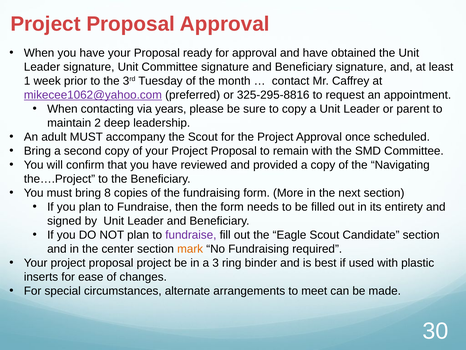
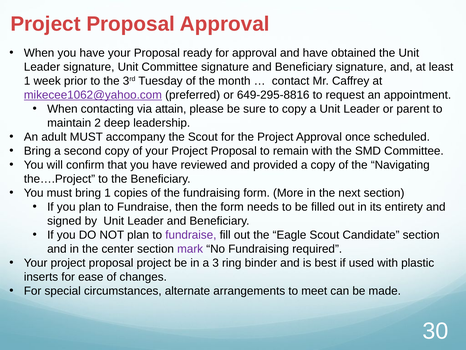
325-295-8816: 325-295-8816 -> 649-295-8816
years: years -> attain
bring 8: 8 -> 1
mark colour: orange -> purple
